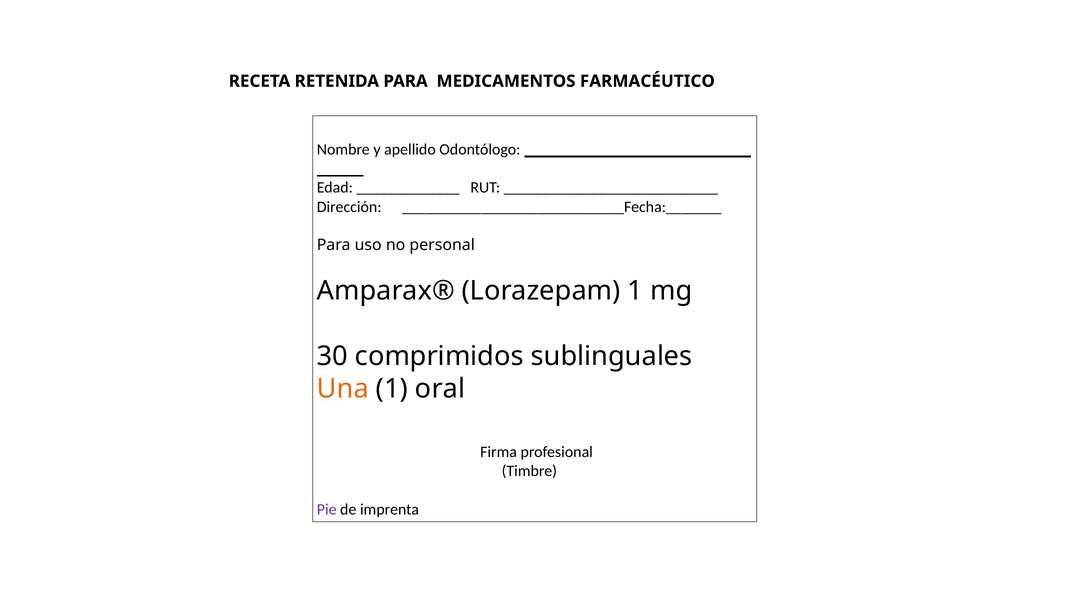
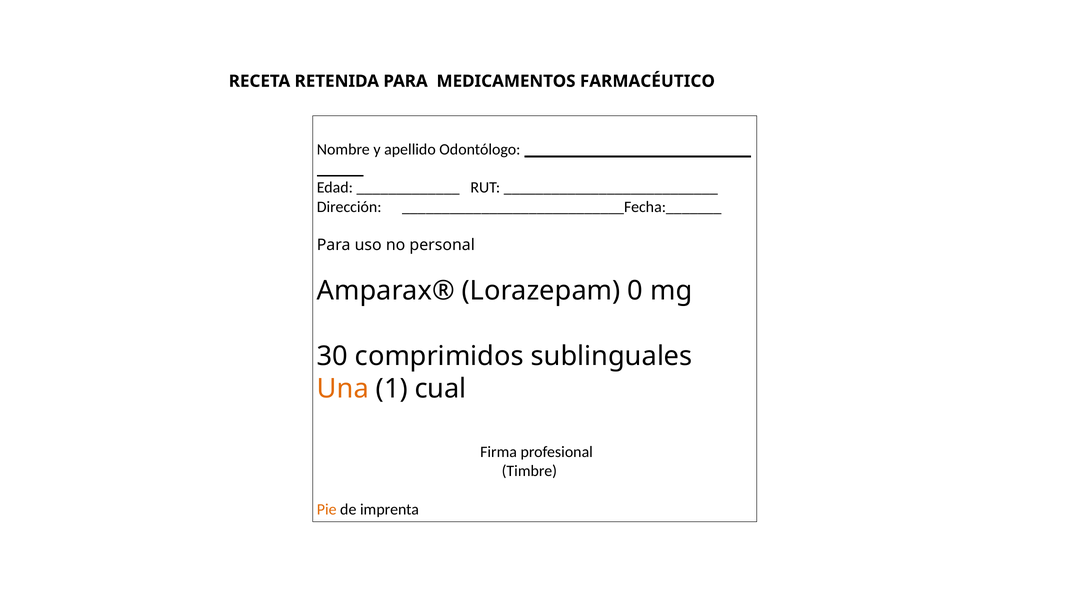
Lorazepam 1: 1 -> 0
oral: oral -> cual
Pie colour: purple -> orange
